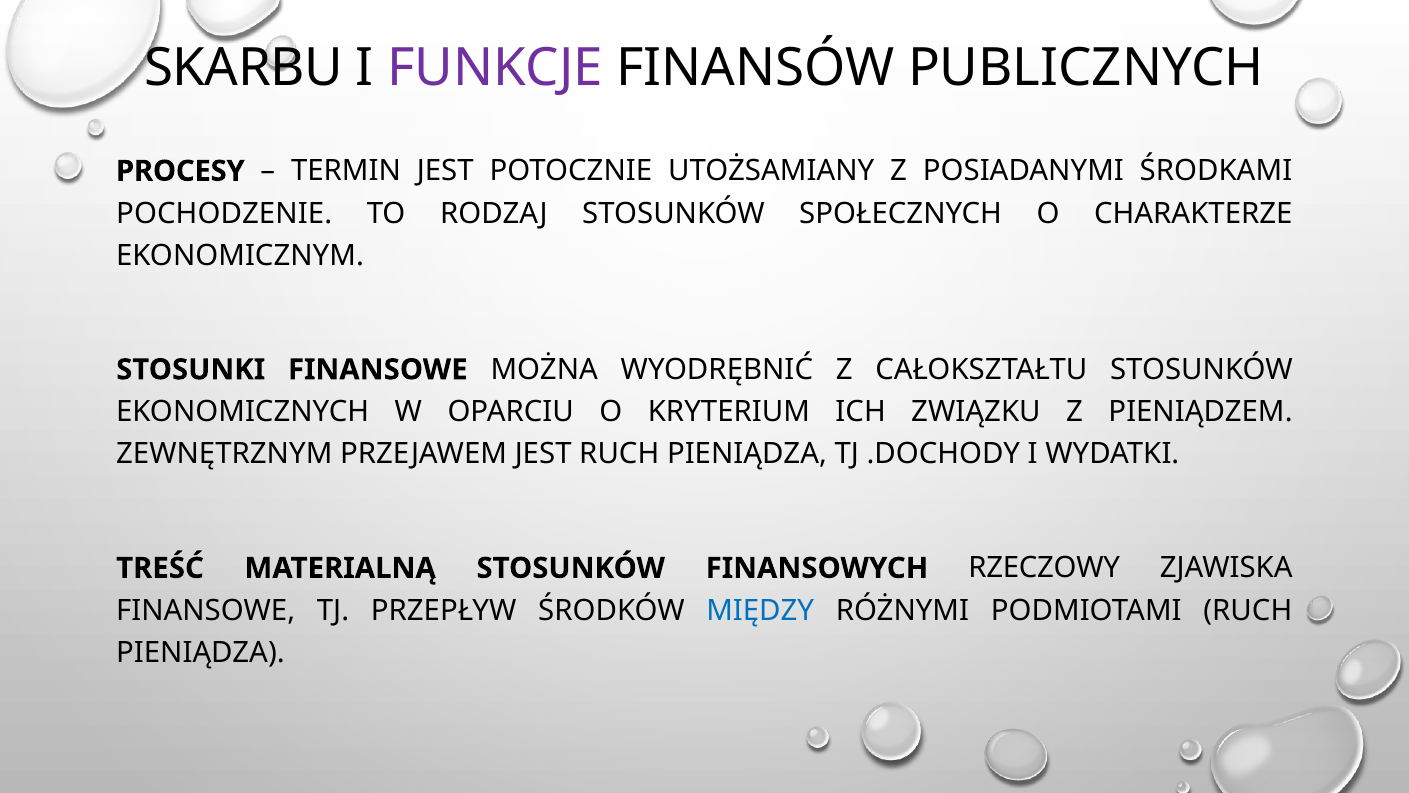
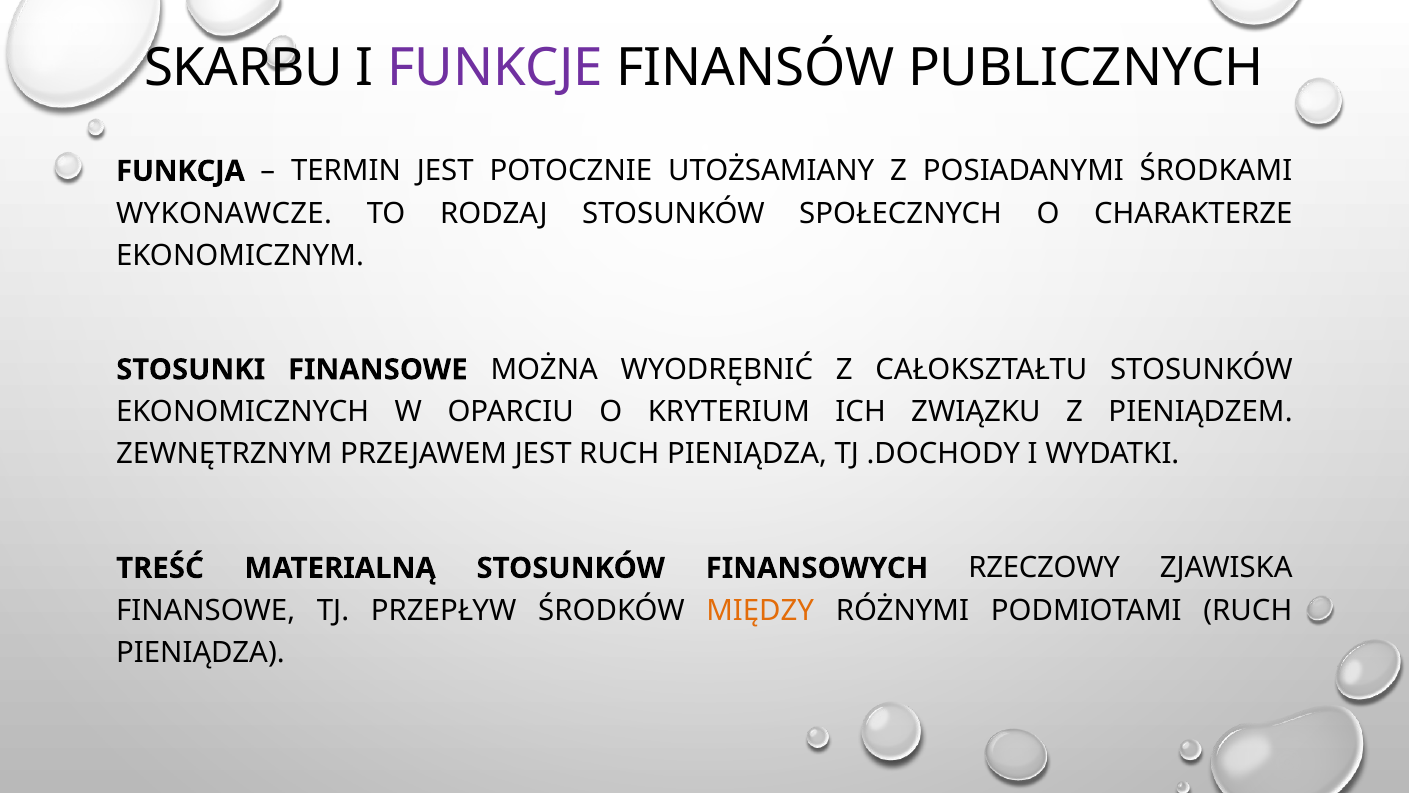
PROCESY: PROCESY -> FUNKCJA
POCHODZENIE: POCHODZENIE -> WYKONAWCZE
MIĘDZY colour: blue -> orange
